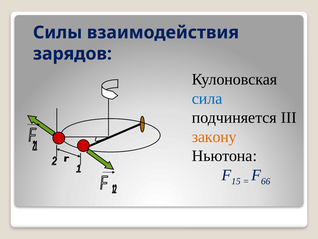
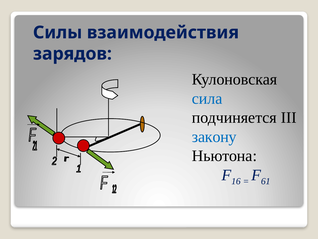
закону colour: orange -> blue
15: 15 -> 16
66: 66 -> 61
